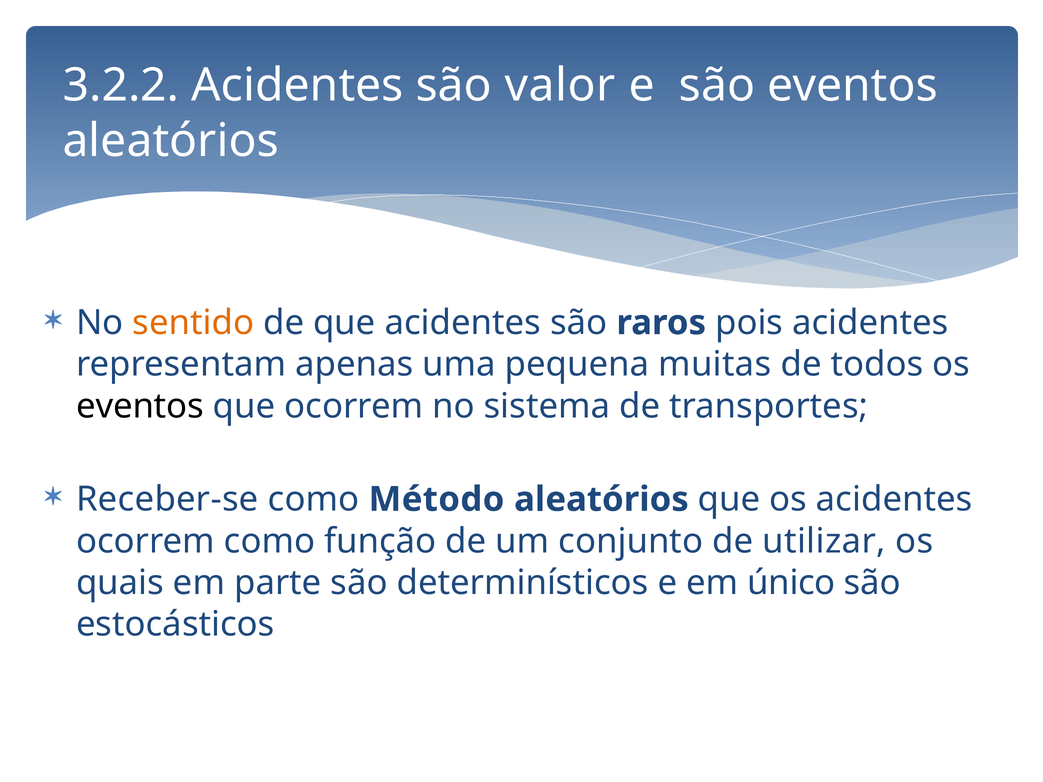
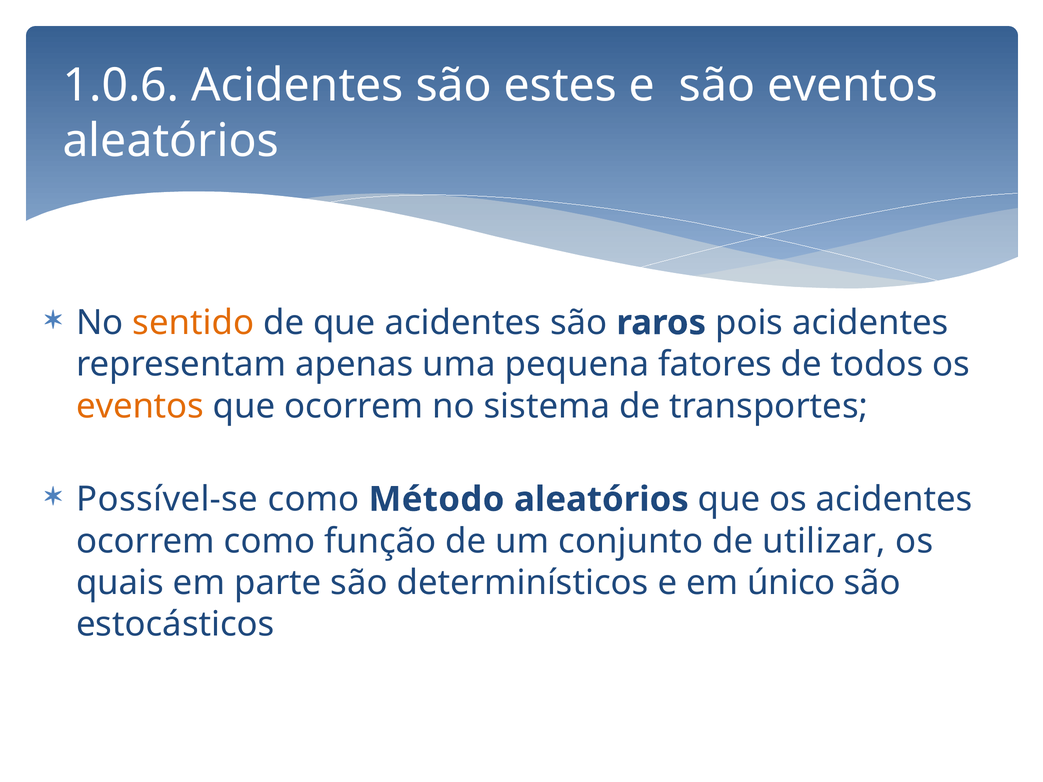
3.2.2: 3.2.2 -> 1.0.6
valor: valor -> estes
muitas: muitas -> fatores
eventos at (140, 406) colour: black -> orange
Receber-se: Receber-se -> Possível-se
